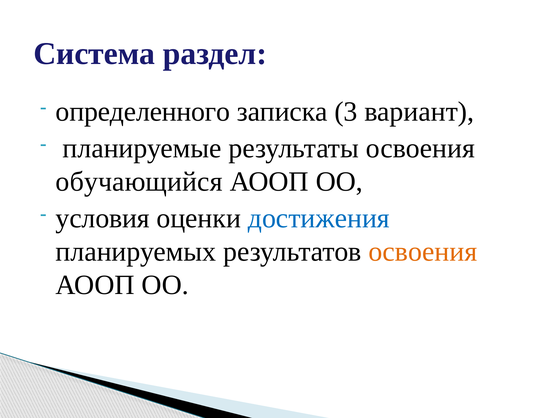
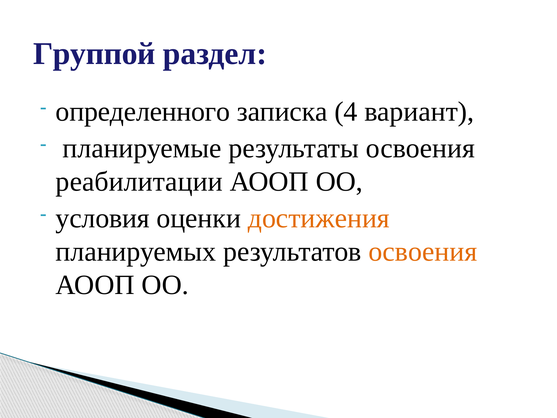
Система: Система -> Группой
3: 3 -> 4
обучающийся: обучающийся -> реабилитации
достижения colour: blue -> orange
